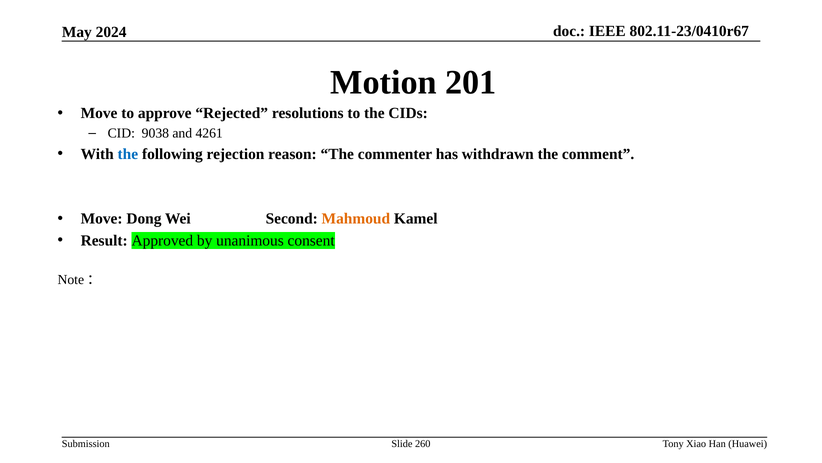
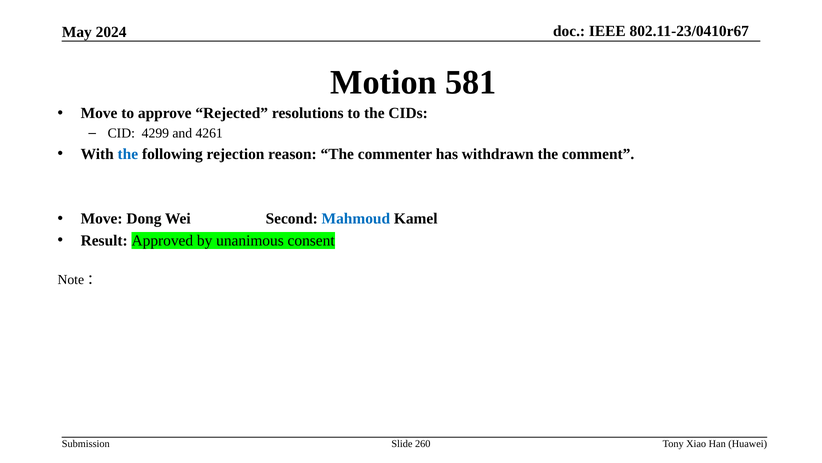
201: 201 -> 581
9038: 9038 -> 4299
Mahmoud colour: orange -> blue
